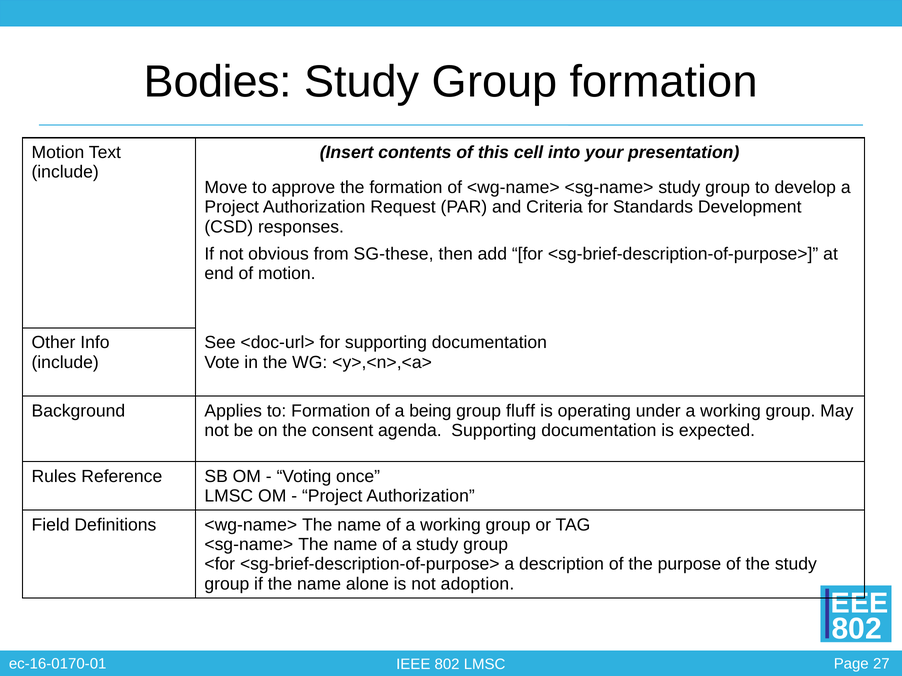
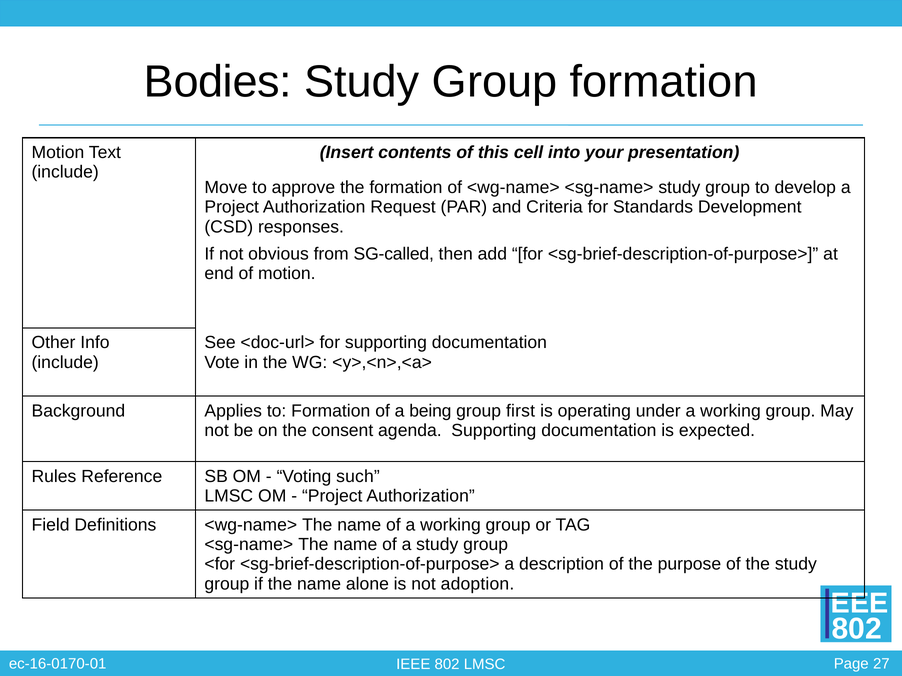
SG-these: SG-these -> SG-called
fluff: fluff -> first
once: once -> such
